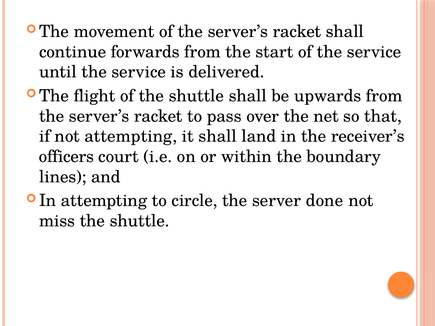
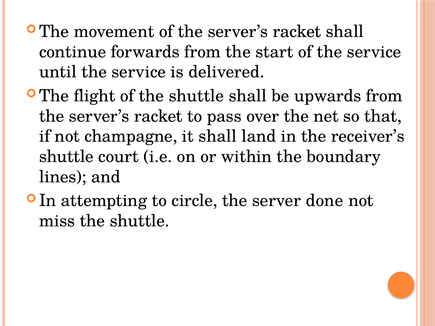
not attempting: attempting -> champagne
officers at (66, 157): officers -> shuttle
